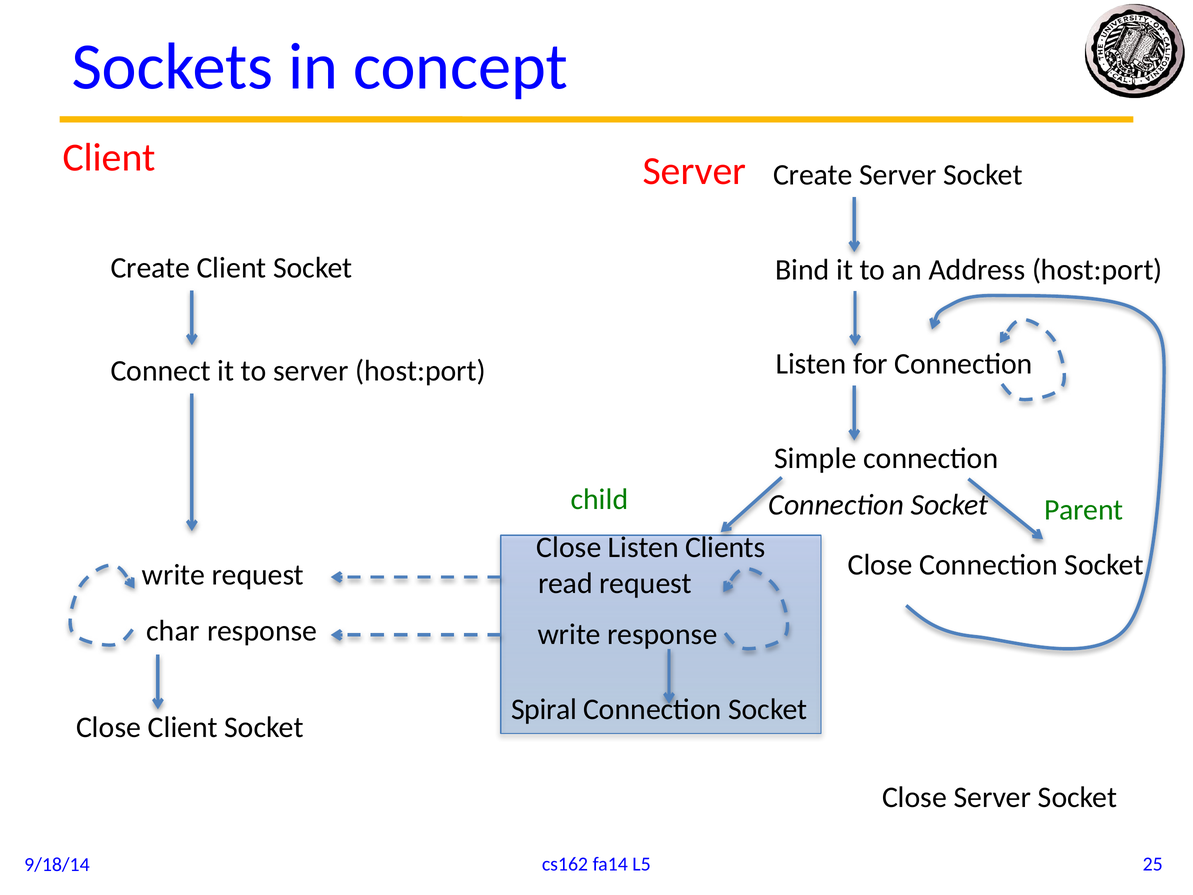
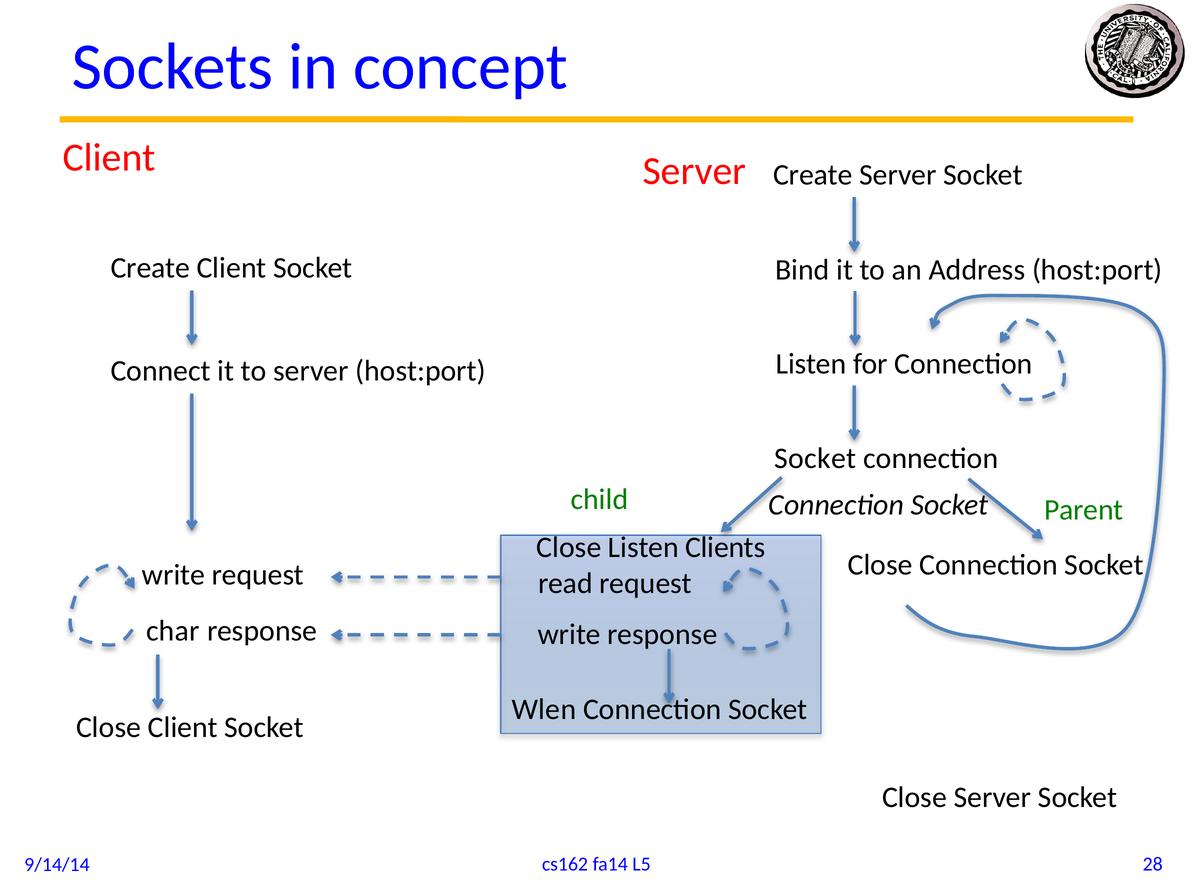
Simple at (815, 458): Simple -> Socket
Spiral: Spiral -> Wlen
25: 25 -> 28
9/18/14: 9/18/14 -> 9/14/14
